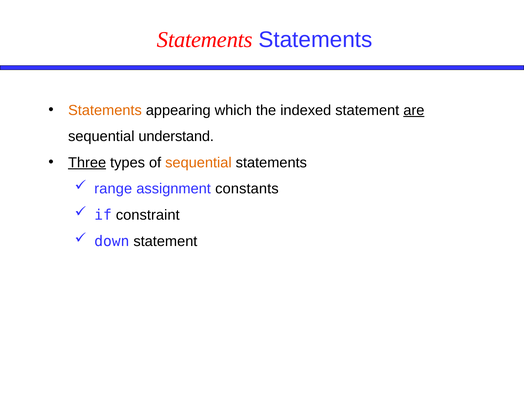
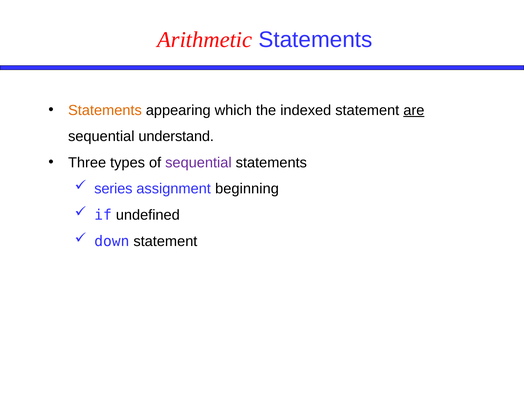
Statements at (205, 40): Statements -> Arithmetic
Three underline: present -> none
sequential at (198, 163) colour: orange -> purple
range: range -> series
constants: constants -> beginning
constraint: constraint -> undefined
